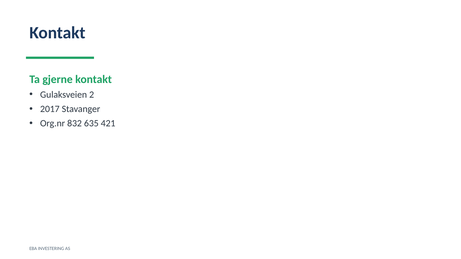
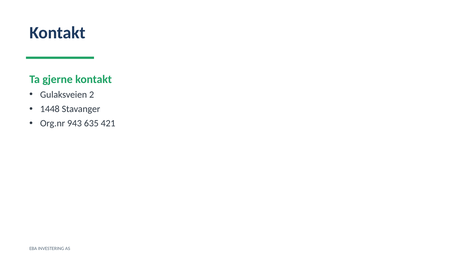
2017: 2017 -> 1448
832: 832 -> 943
